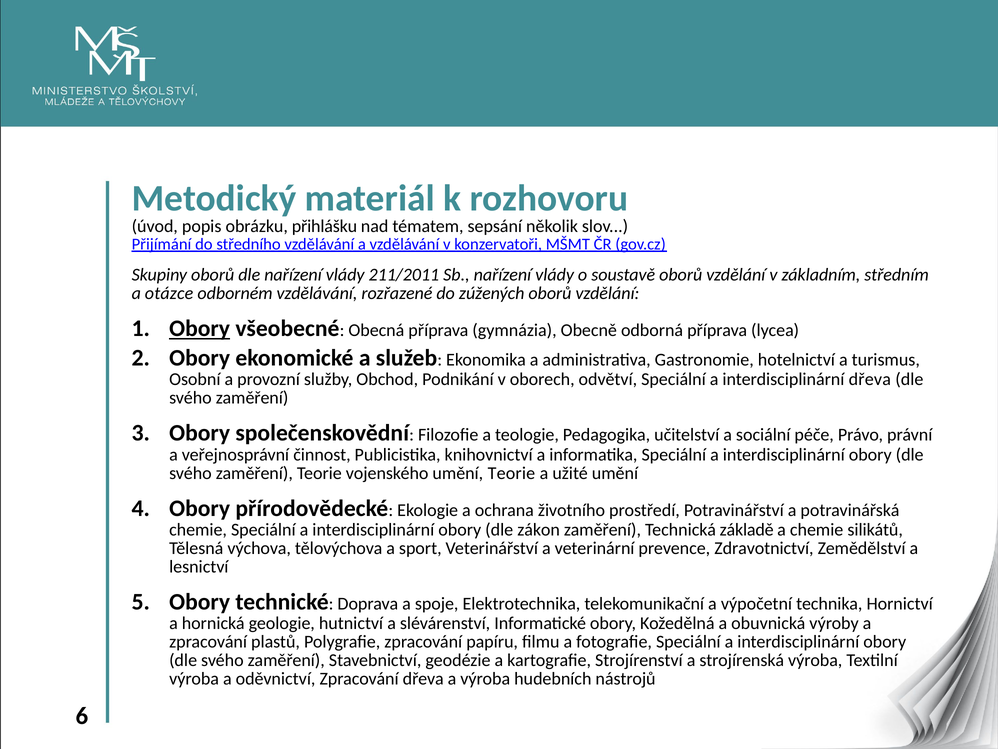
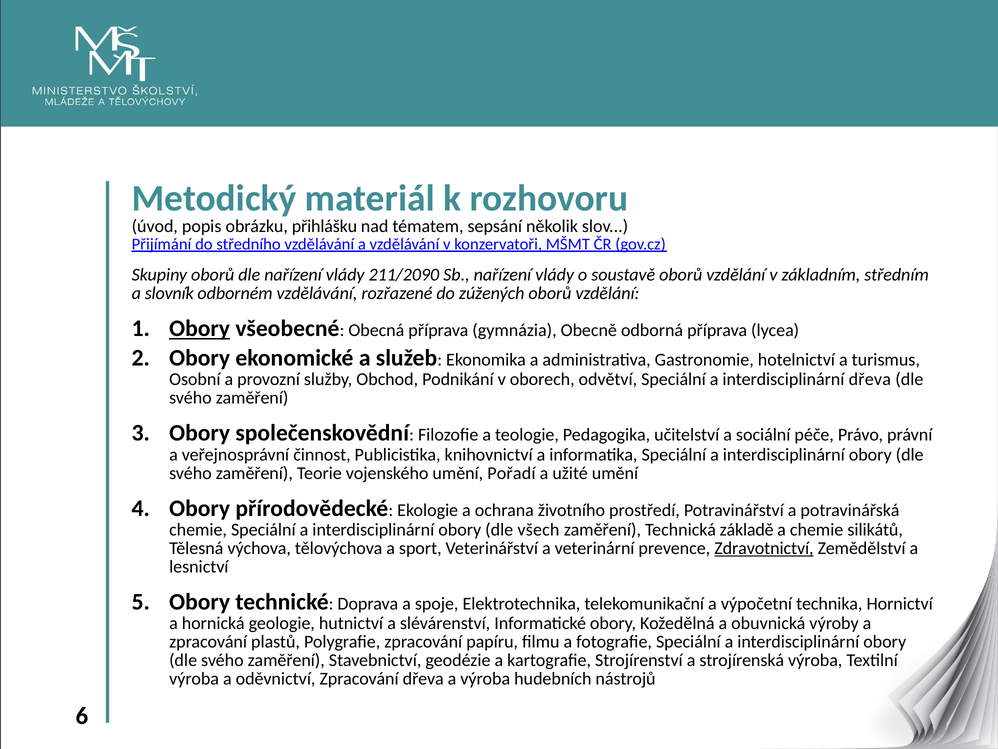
211/2011: 211/2011 -> 211/2090
otázce: otázce -> slovník
umění Teorie: Teorie -> Pořadí
zákon: zákon -> všech
Zdravotnictví underline: none -> present
